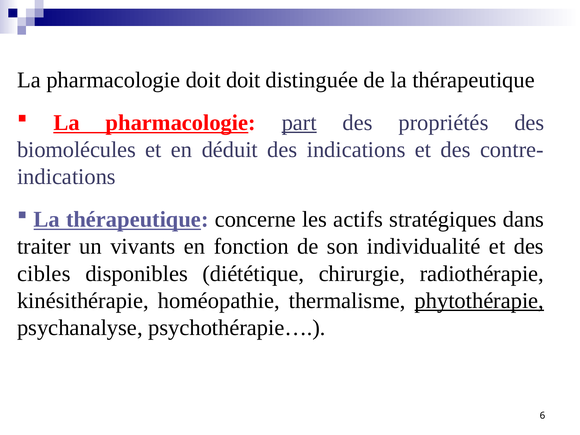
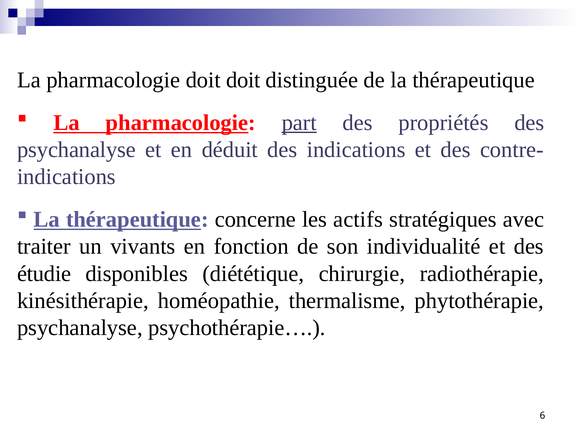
biomolécules at (76, 150): biomolécules -> psychanalyse
dans: dans -> avec
cibles: cibles -> étudie
phytothérapie underline: present -> none
